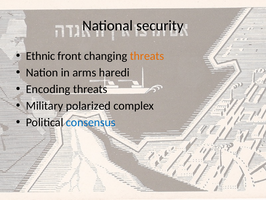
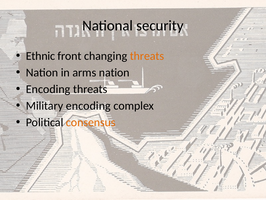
arms haredi: haredi -> nation
Military polarized: polarized -> encoding
consensus colour: blue -> orange
